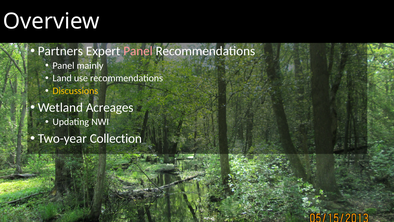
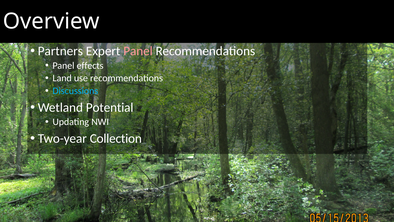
mainly: mainly -> effects
Discussions colour: yellow -> light blue
Acreages: Acreages -> Potential
